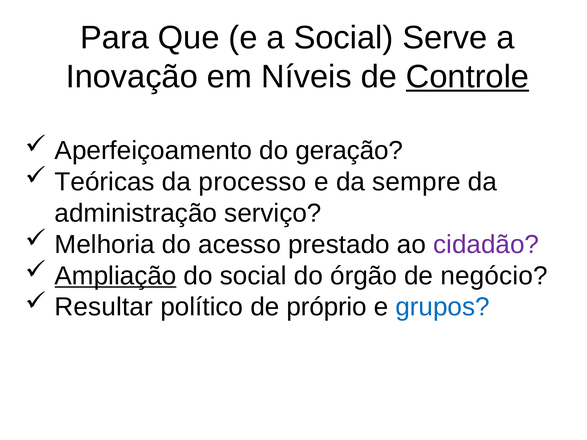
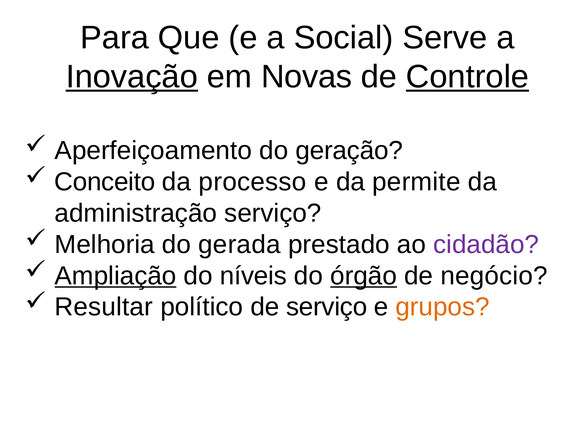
Inovação underline: none -> present
Níveis: Níveis -> Novas
Teóricas: Teóricas -> Conceito
sempre: sempre -> permite
acesso: acesso -> gerada
do social: social -> níveis
órgão underline: none -> present
de próprio: próprio -> serviço
grupos colour: blue -> orange
